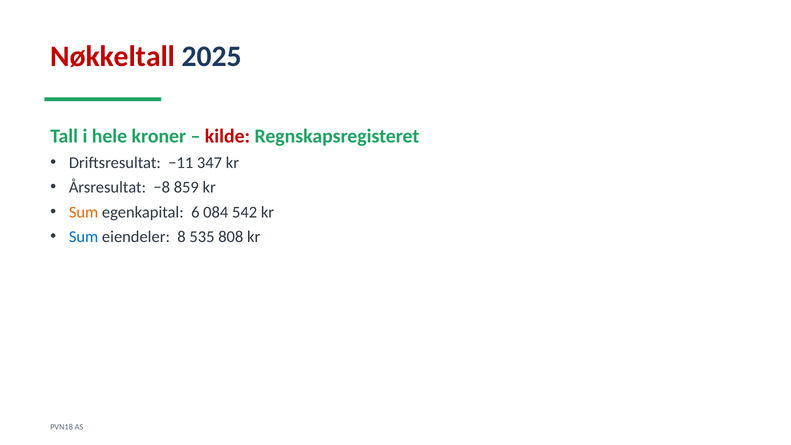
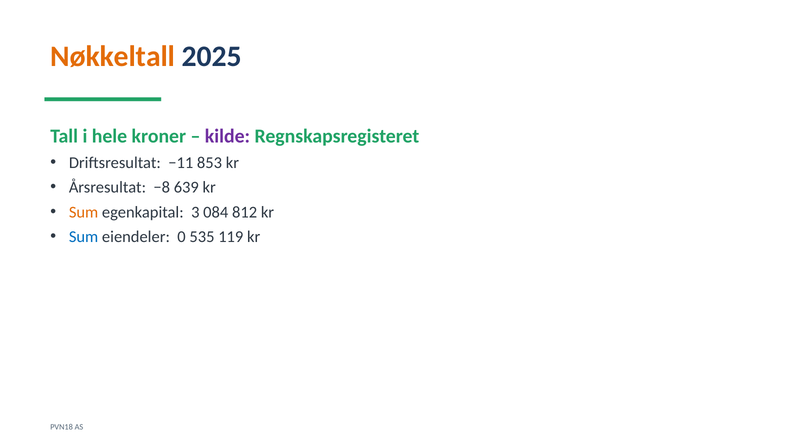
Nøkkeltall colour: red -> orange
kilde colour: red -> purple
347: 347 -> 853
859: 859 -> 639
6: 6 -> 3
542: 542 -> 812
8: 8 -> 0
808: 808 -> 119
